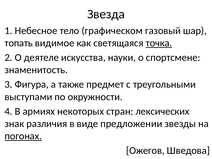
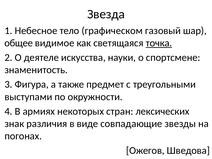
топать: топать -> общее
предложении: предложении -> совпадающие
погонах underline: present -> none
